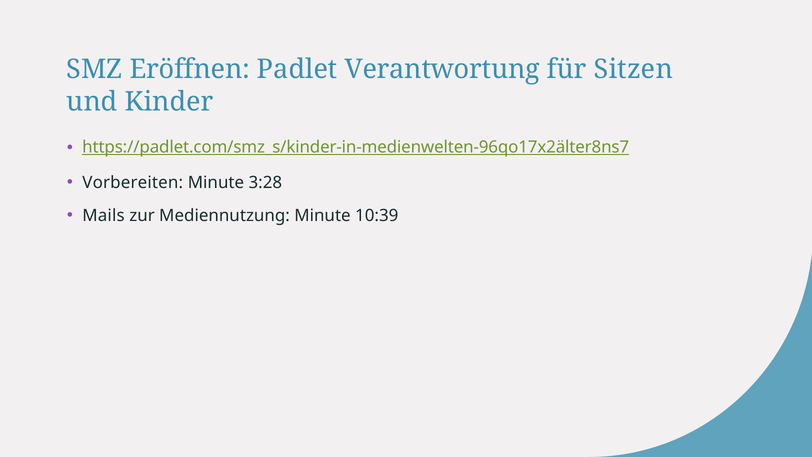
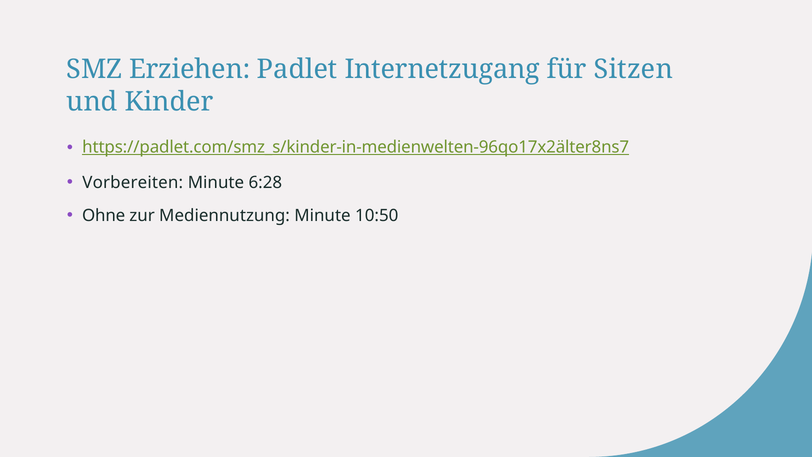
Eröffnen: Eröffnen -> Erziehen
Verantwortung: Verantwortung -> Internetzugang
3:28: 3:28 -> 6:28
Mails: Mails -> Ohne
10:39: 10:39 -> 10:50
